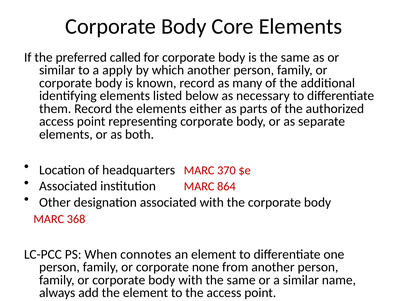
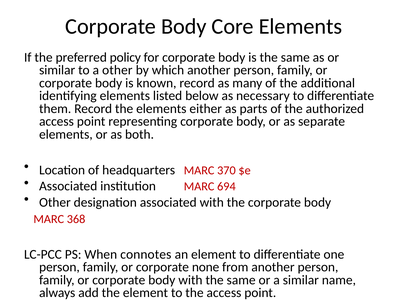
called: called -> policy
a apply: apply -> other
864: 864 -> 694
